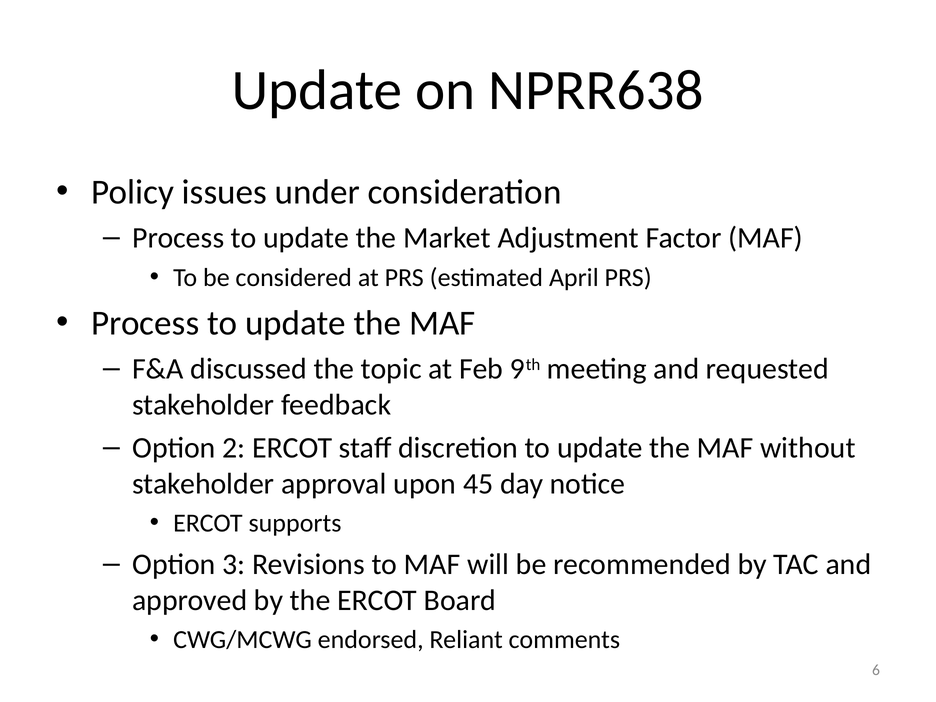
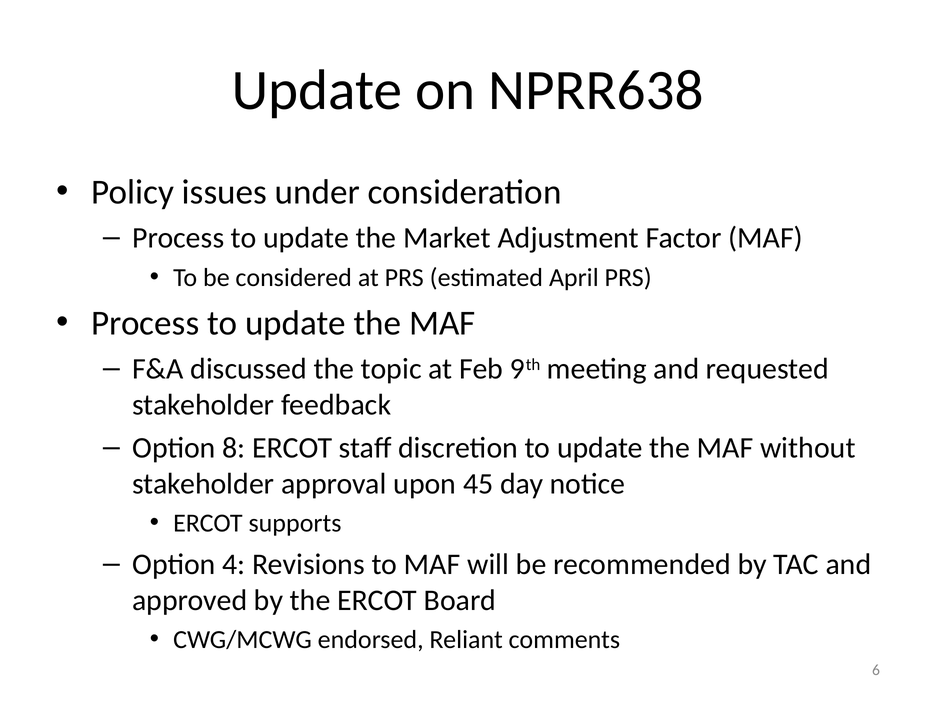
2: 2 -> 8
3: 3 -> 4
